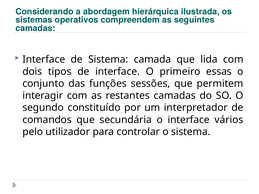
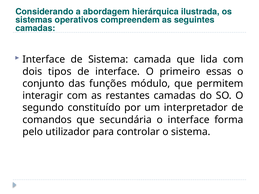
sessões: sessões -> módulo
vários: vários -> forma
